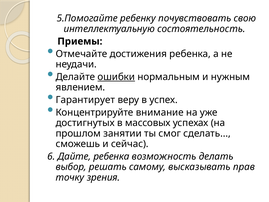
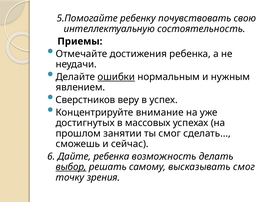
Гарантирует: Гарантирует -> Сверстников
выбор underline: none -> present
высказывать прав: прав -> смог
